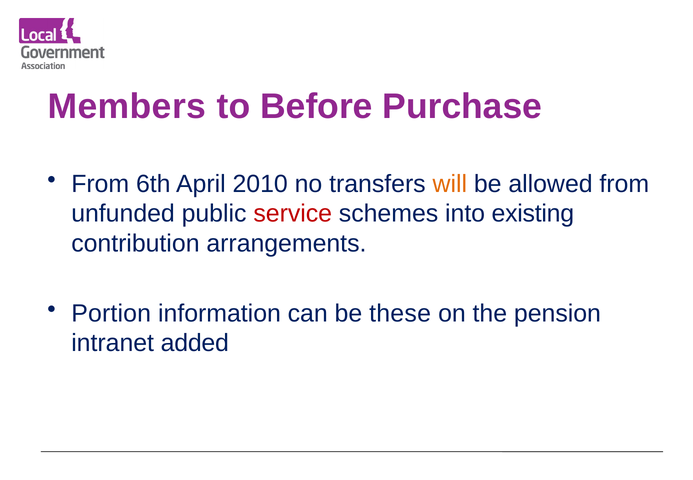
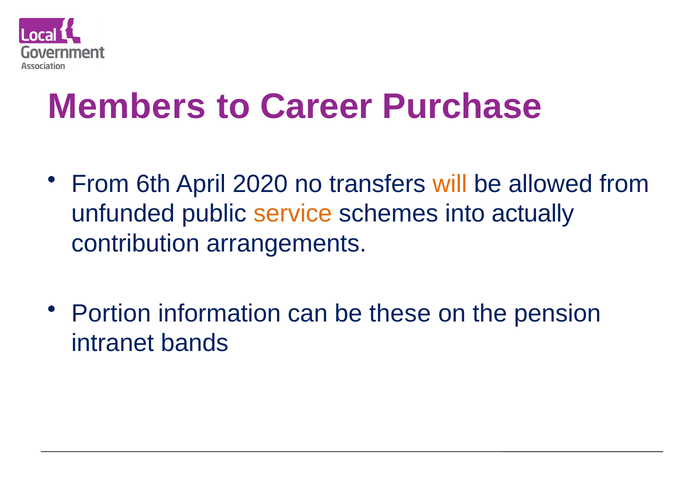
Before: Before -> Career
2010: 2010 -> 2020
service colour: red -> orange
existing: existing -> actually
added: added -> bands
